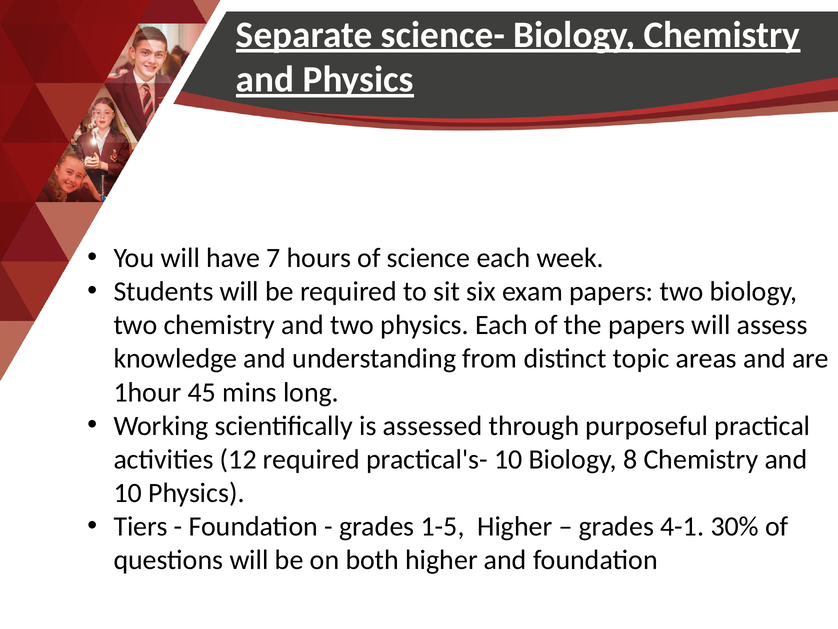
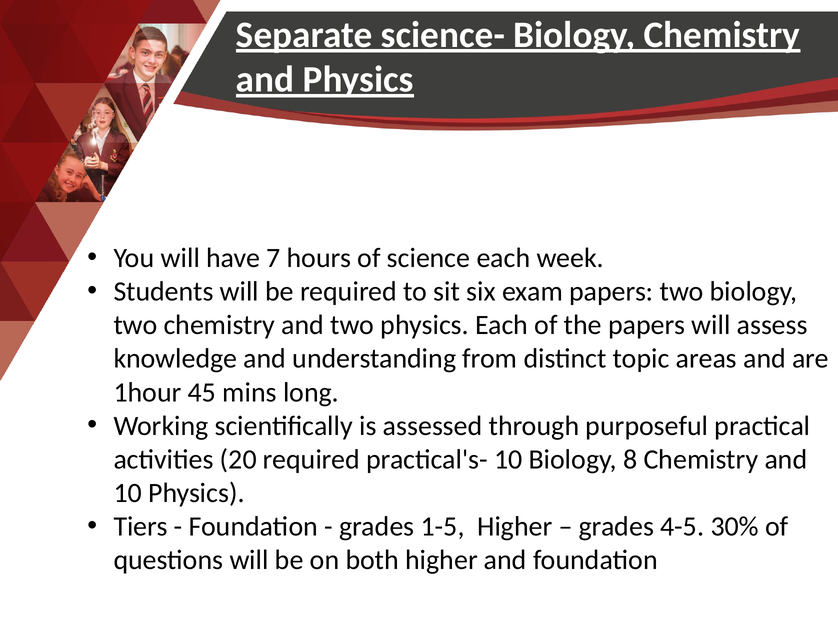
12: 12 -> 20
4-1: 4-1 -> 4-5
